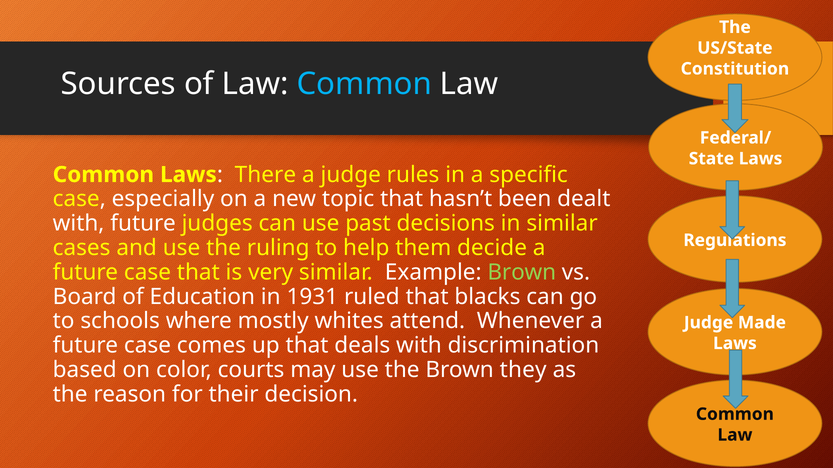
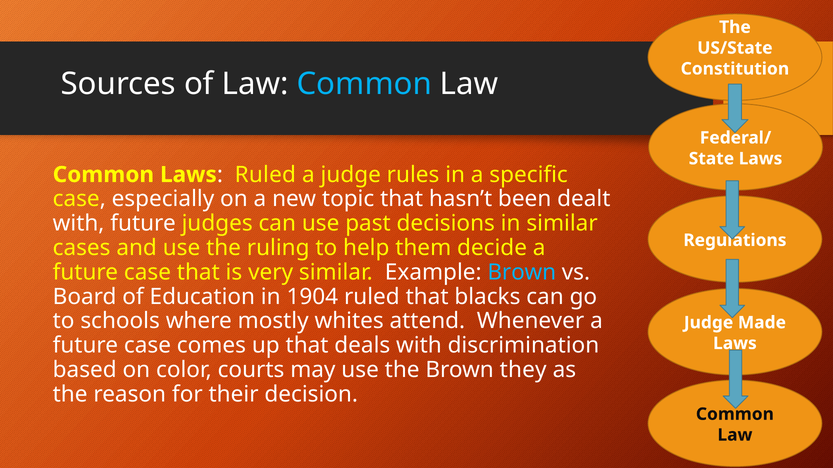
There at (265, 175): There -> Ruled
Brown at (522, 273) colour: light green -> light blue
1931: 1931 -> 1904
